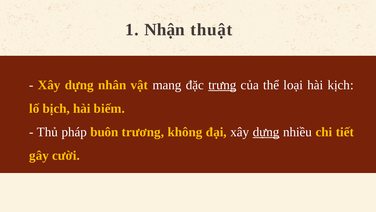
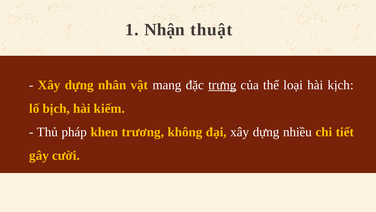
biếm: biếm -> kiếm
buôn: buôn -> khen
dựng at (266, 132) underline: present -> none
